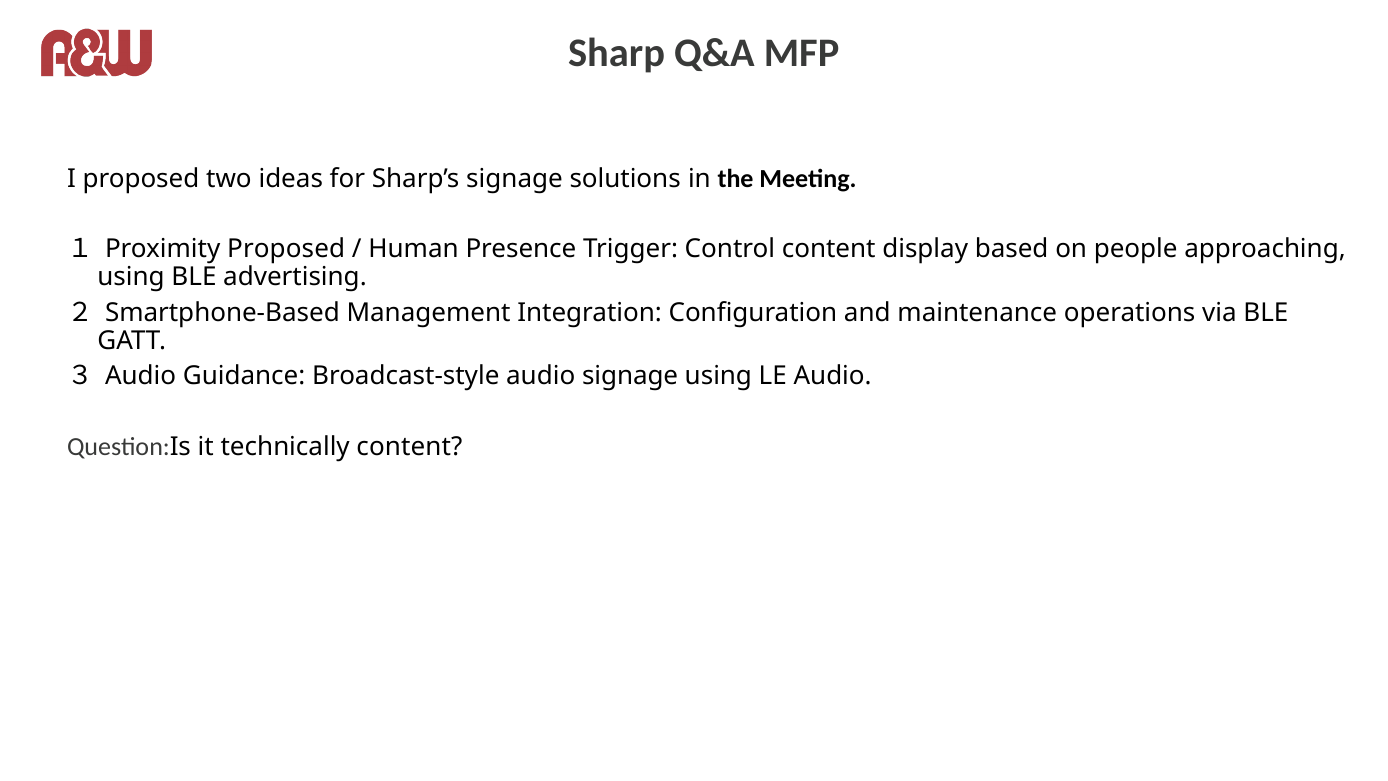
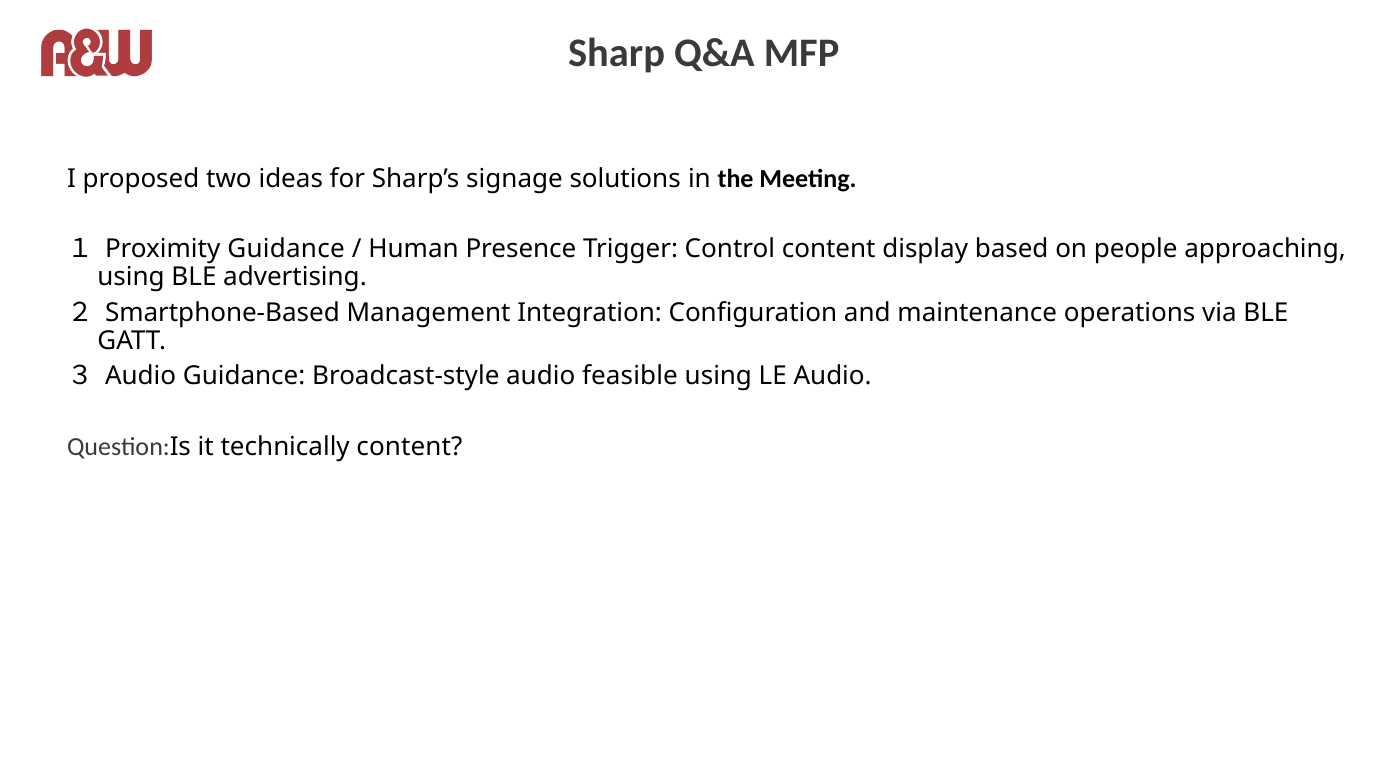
Proximity Proposed: Proposed -> Guidance
audio signage: signage -> feasible
